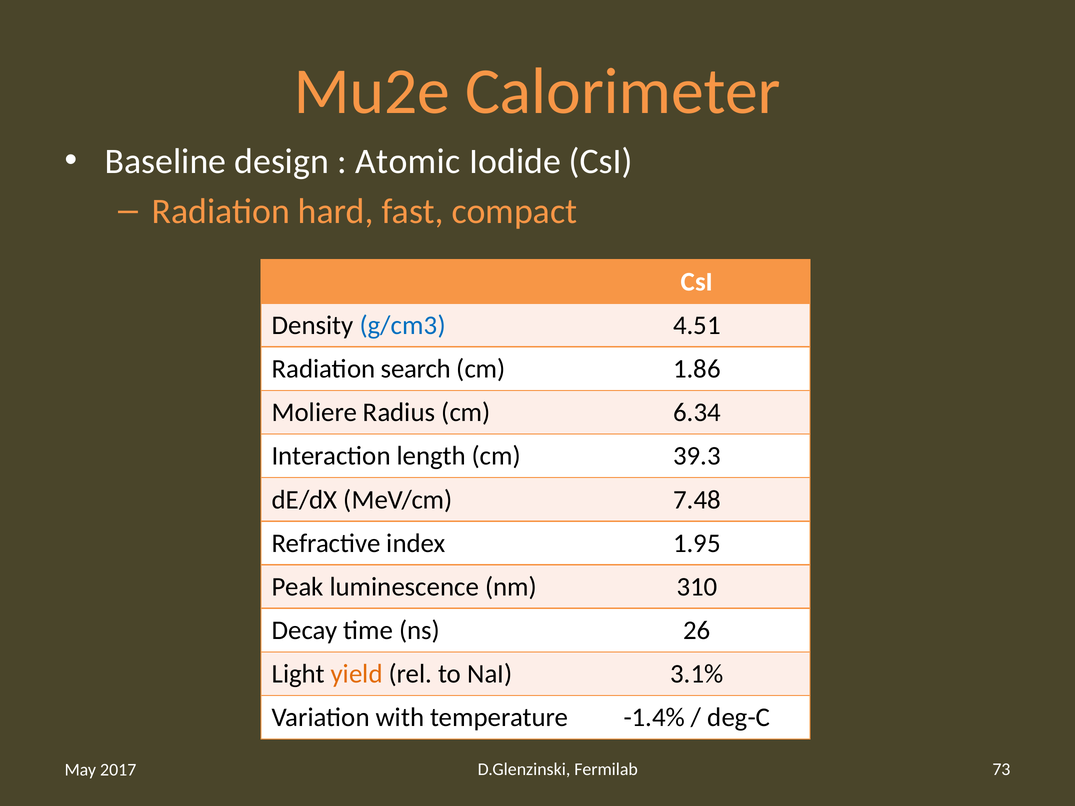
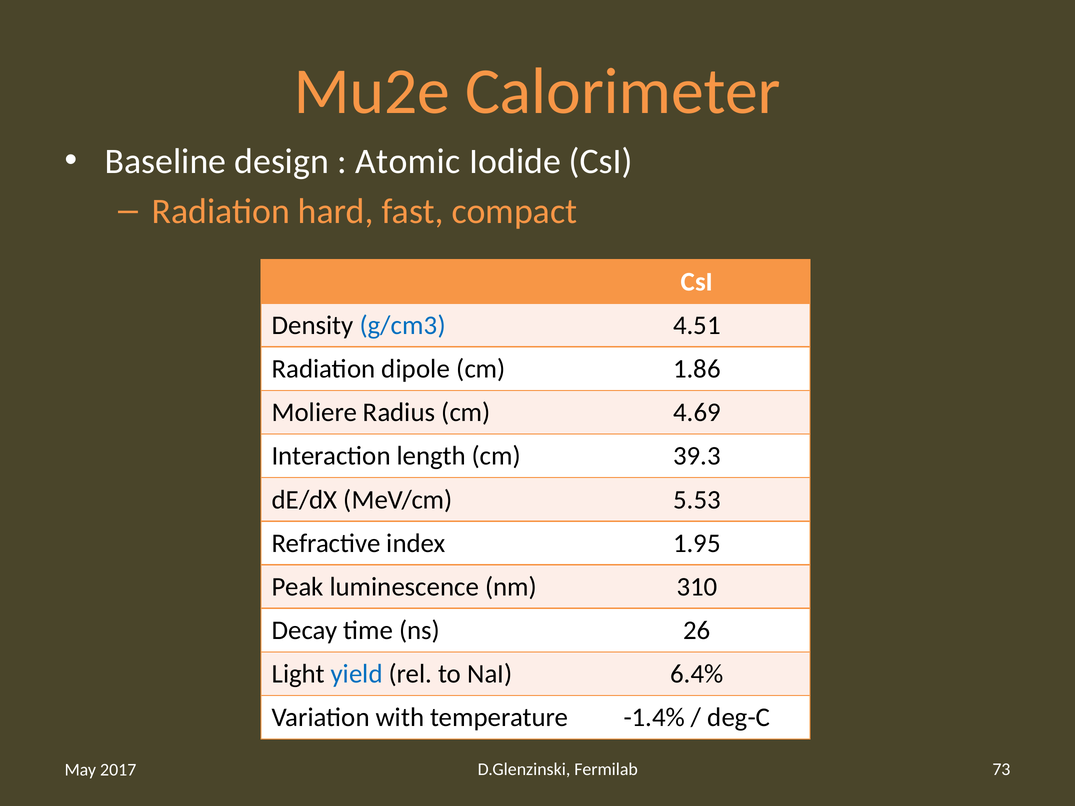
search: search -> dipole
6.34: 6.34 -> 4.69
7.48: 7.48 -> 5.53
yield colour: orange -> blue
3.1%: 3.1% -> 6.4%
